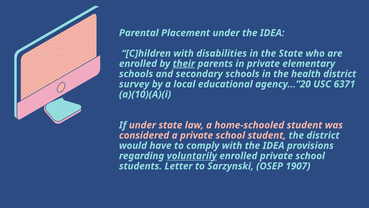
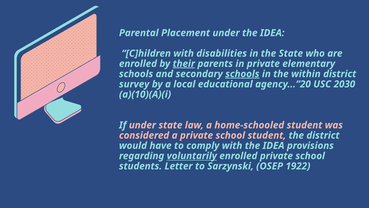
schools at (242, 74) underline: none -> present
health: health -> within
6371: 6371 -> 2030
1907: 1907 -> 1922
